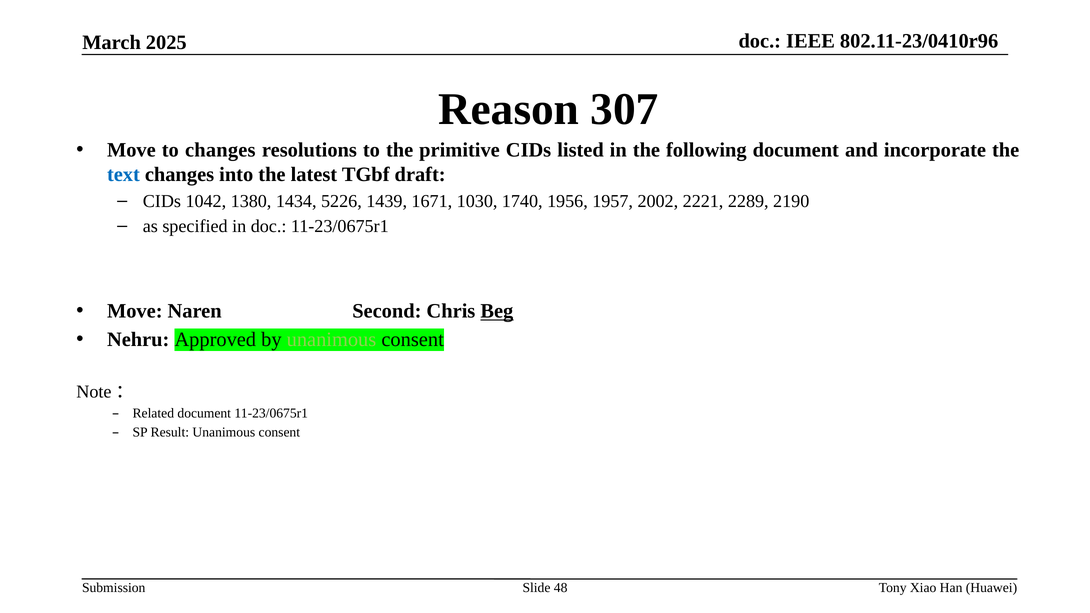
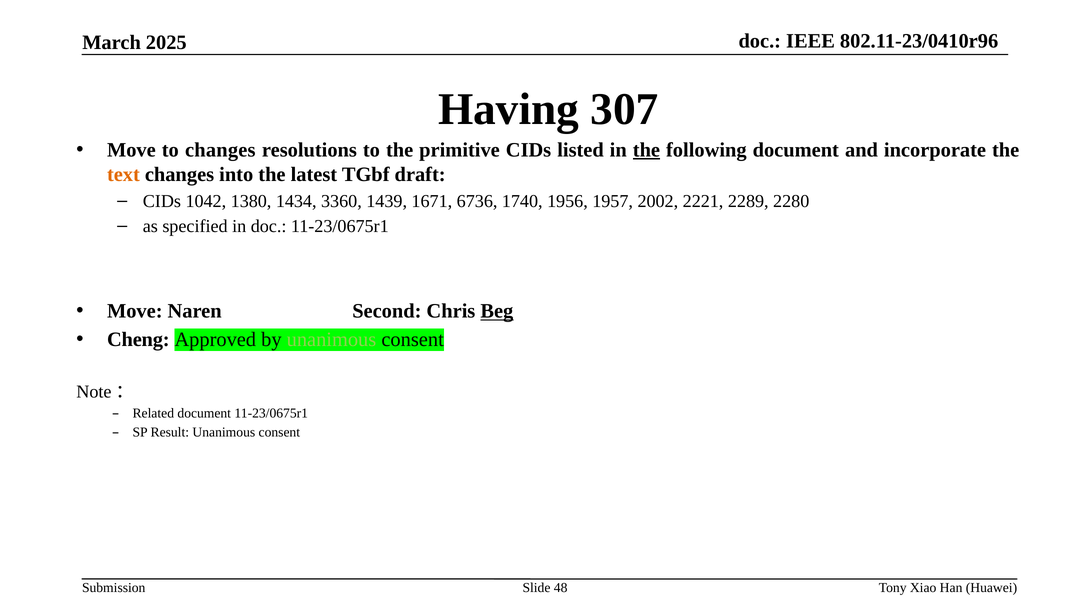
Reason: Reason -> Having
the at (646, 150) underline: none -> present
text colour: blue -> orange
5226: 5226 -> 3360
1030: 1030 -> 6736
2190: 2190 -> 2280
Nehru: Nehru -> Cheng
